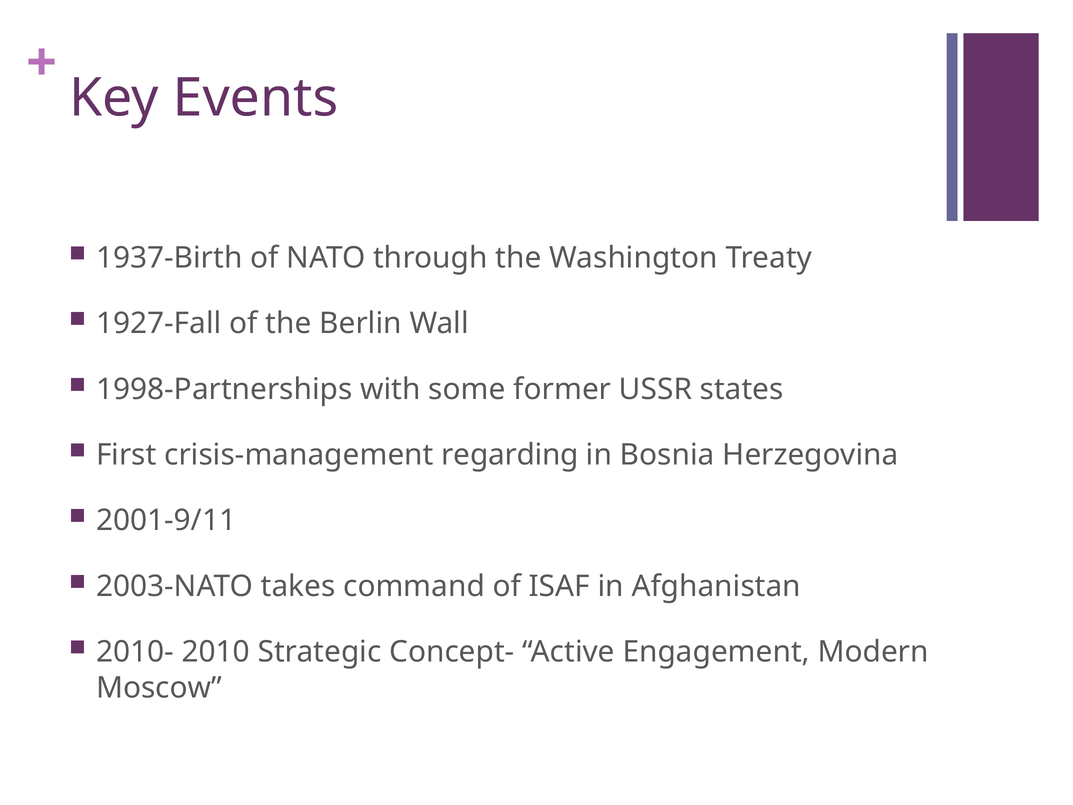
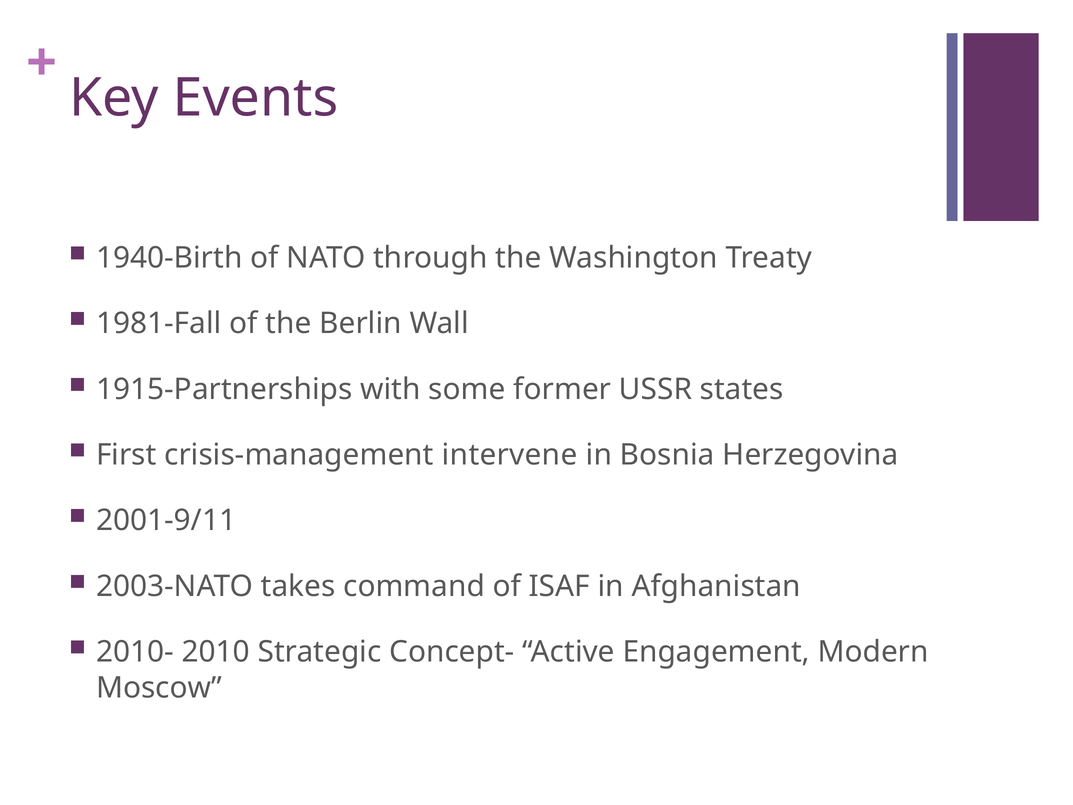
1937-Birth: 1937-Birth -> 1940-Birth
1927-Fall: 1927-Fall -> 1981-Fall
1998-Partnerships: 1998-Partnerships -> 1915-Partnerships
regarding: regarding -> intervene
